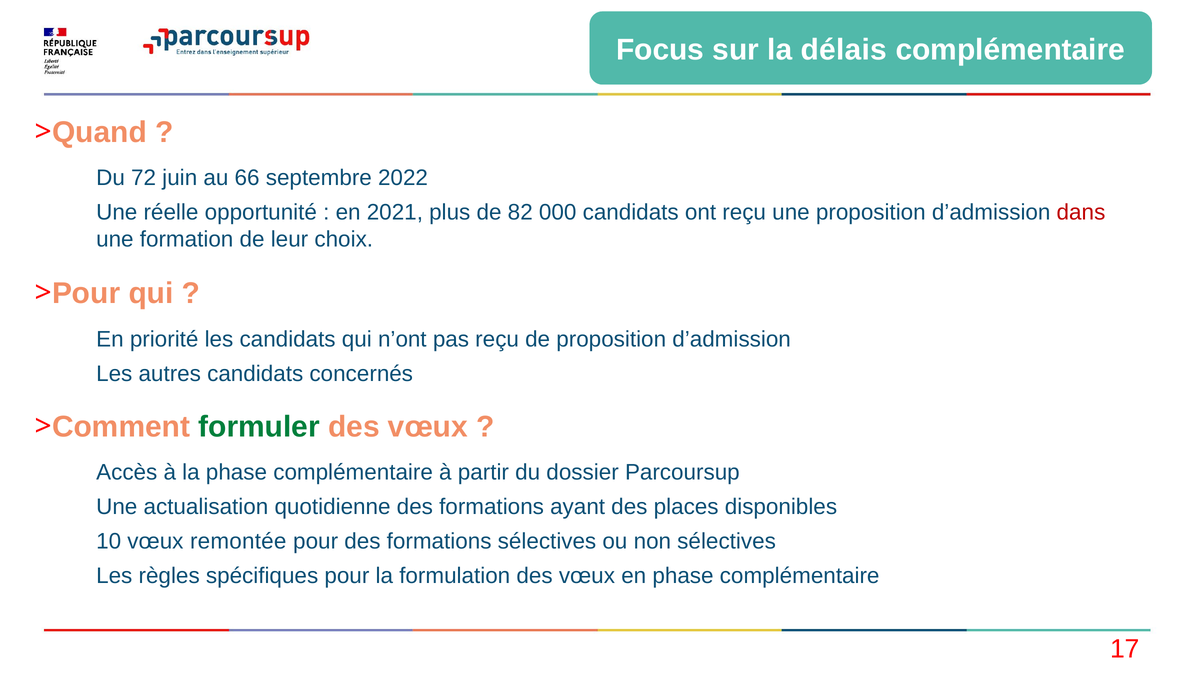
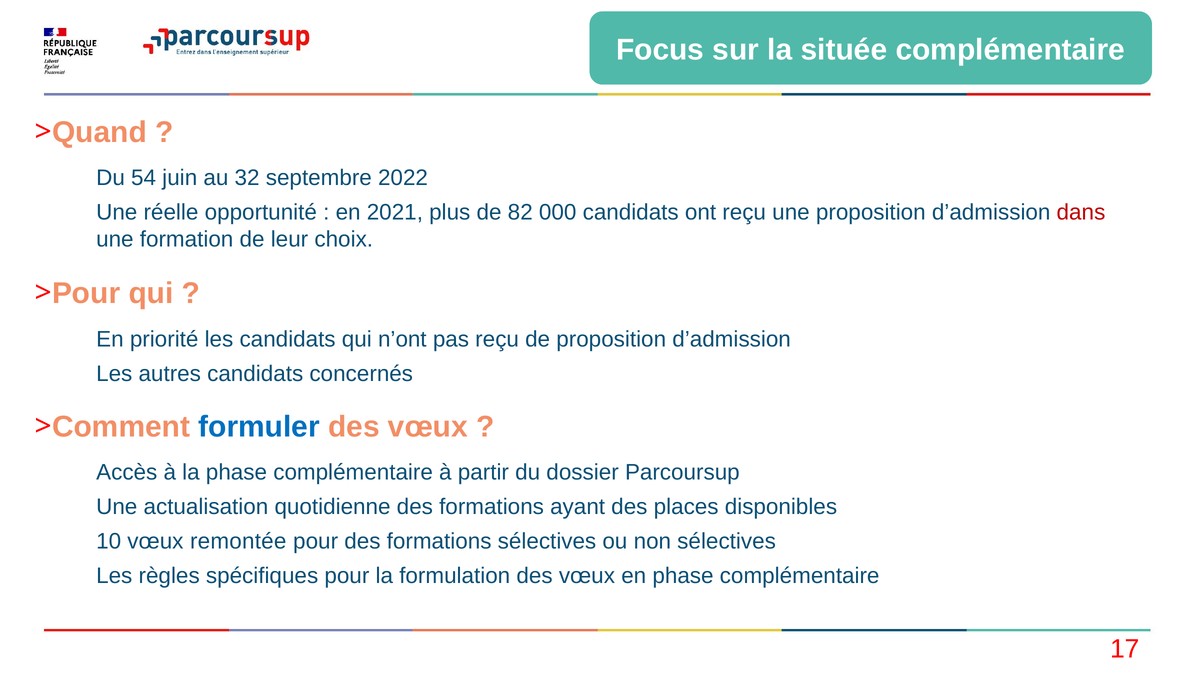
délais: délais -> située
72: 72 -> 54
66: 66 -> 32
formuler colour: green -> blue
